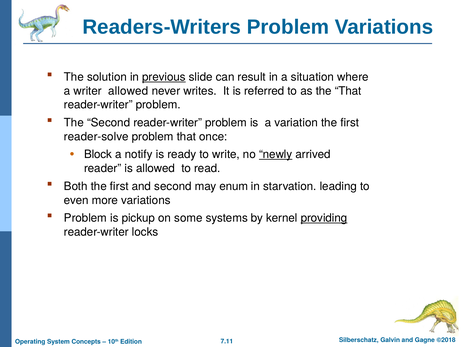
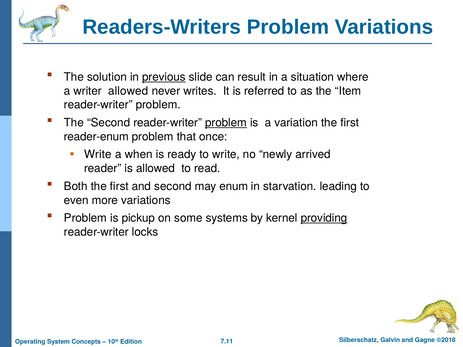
the That: That -> Item
problem at (226, 123) underline: none -> present
reader-solve: reader-solve -> reader-enum
Block at (98, 155): Block -> Write
notify: notify -> when
newly underline: present -> none
